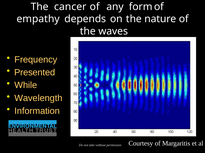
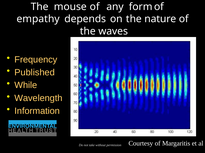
cancer: cancer -> mouse
Presented: Presented -> Published
